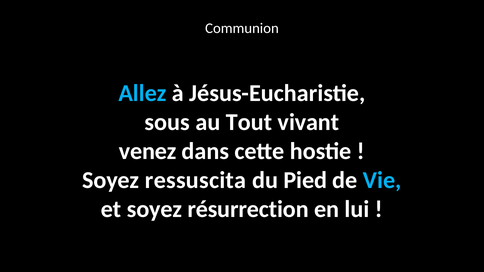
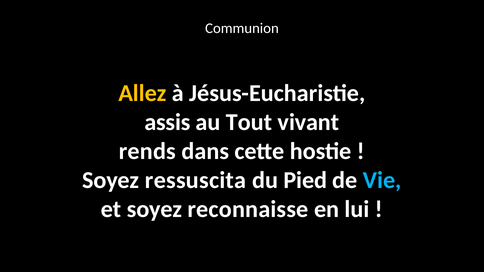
Allez colour: light blue -> yellow
sous: sous -> assis
venez: venez -> rends
résurrection: résurrection -> reconnaisse
